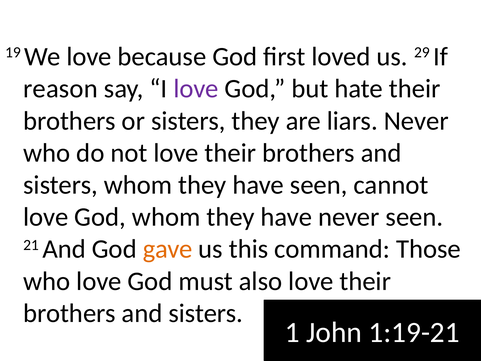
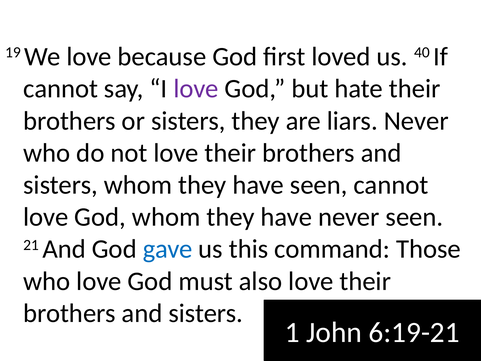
29: 29 -> 40
reason at (60, 89): reason -> cannot
gave colour: orange -> blue
1:19-21: 1:19-21 -> 6:19-21
